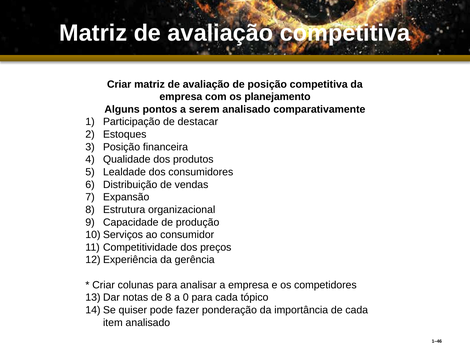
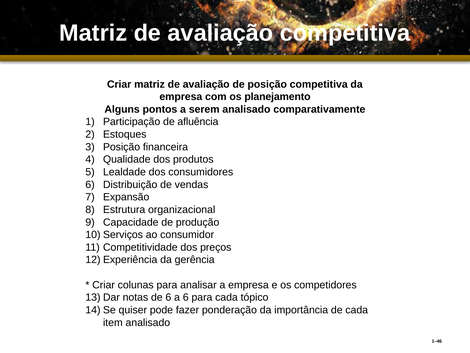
destacar: destacar -> afluência
de 8: 8 -> 6
a 0: 0 -> 6
